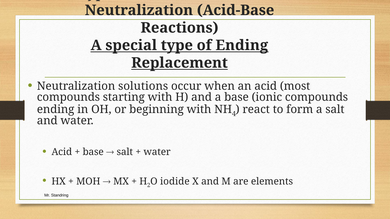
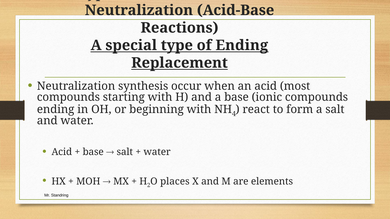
solutions: solutions -> synthesis
iodide: iodide -> places
